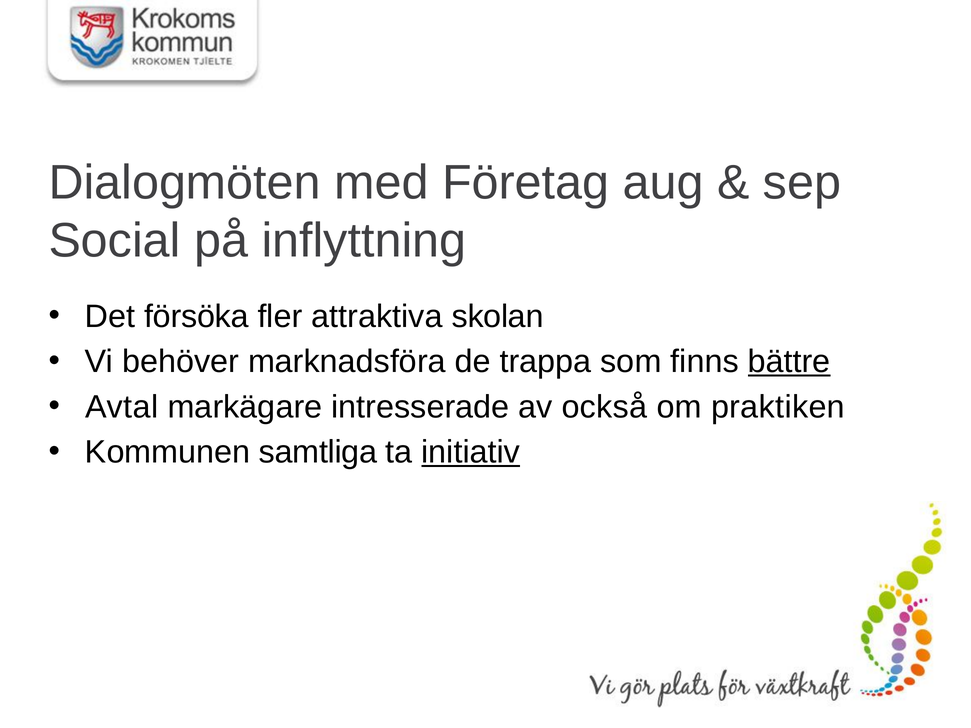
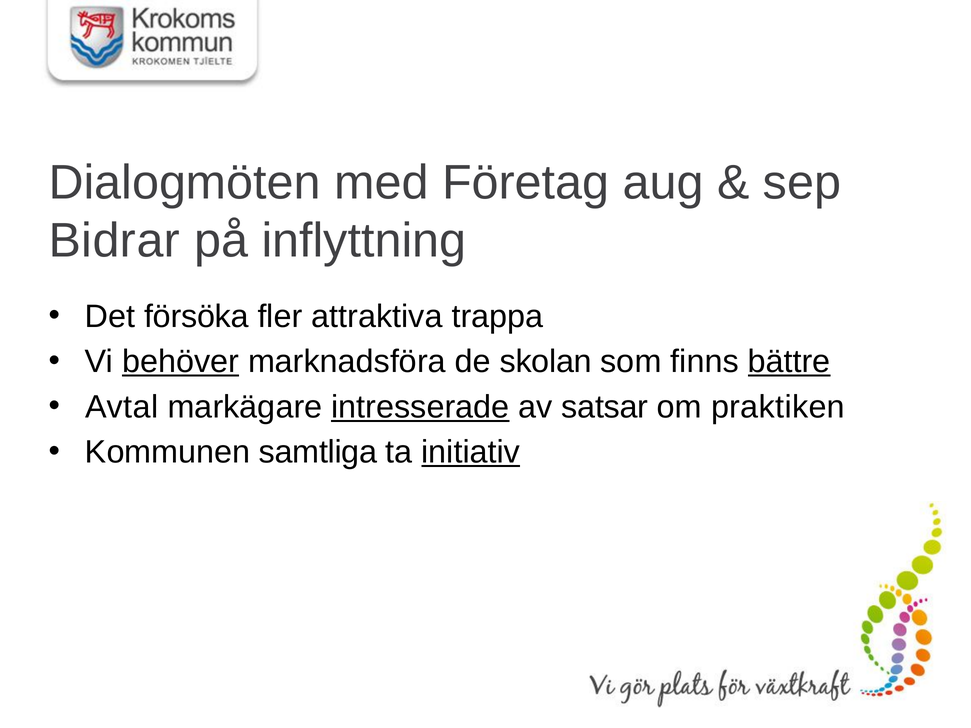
Social: Social -> Bidrar
skolan: skolan -> trappa
behöver underline: none -> present
trappa: trappa -> skolan
intresserade underline: none -> present
också: också -> satsar
